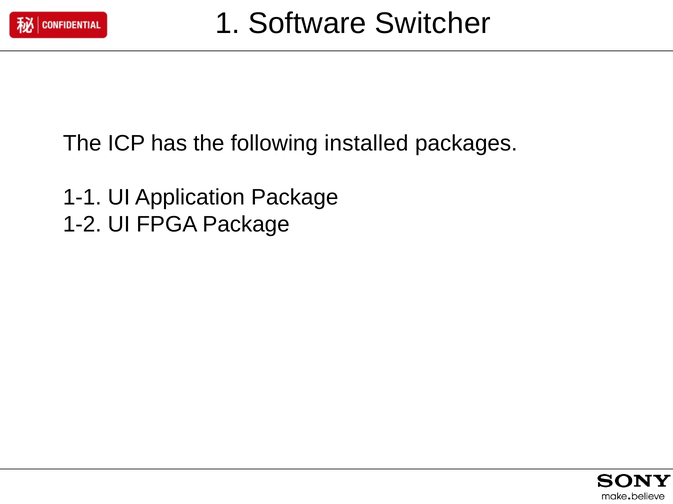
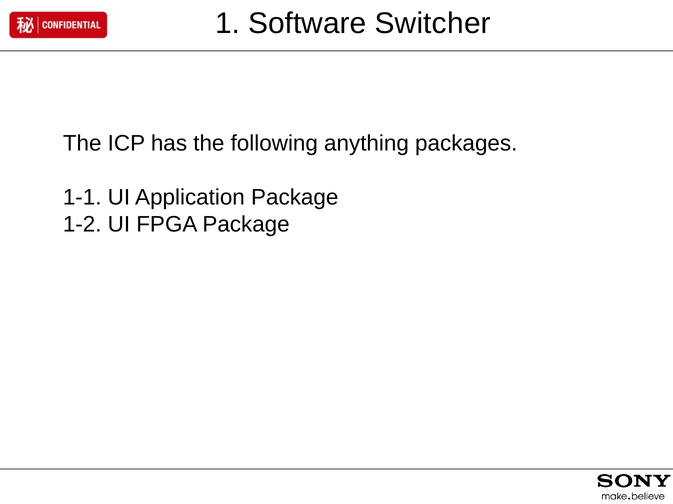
installed: installed -> anything
